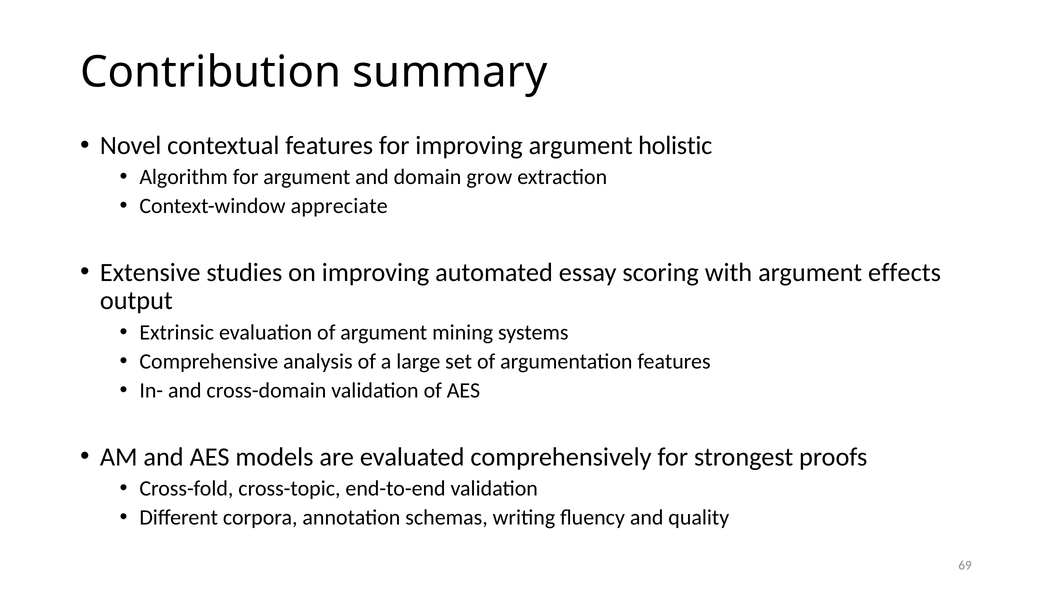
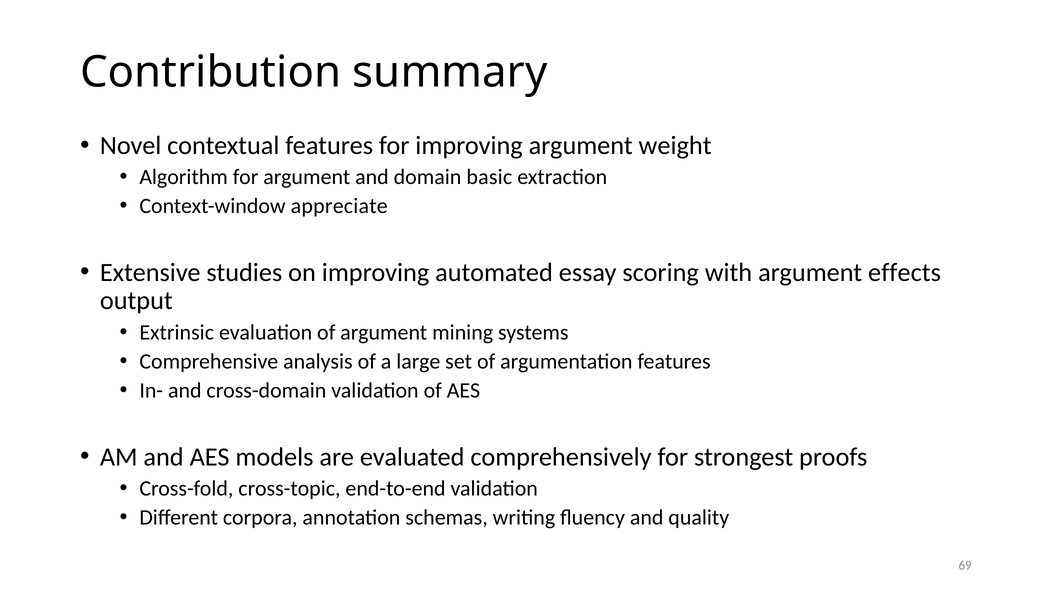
holistic: holistic -> weight
grow: grow -> basic
